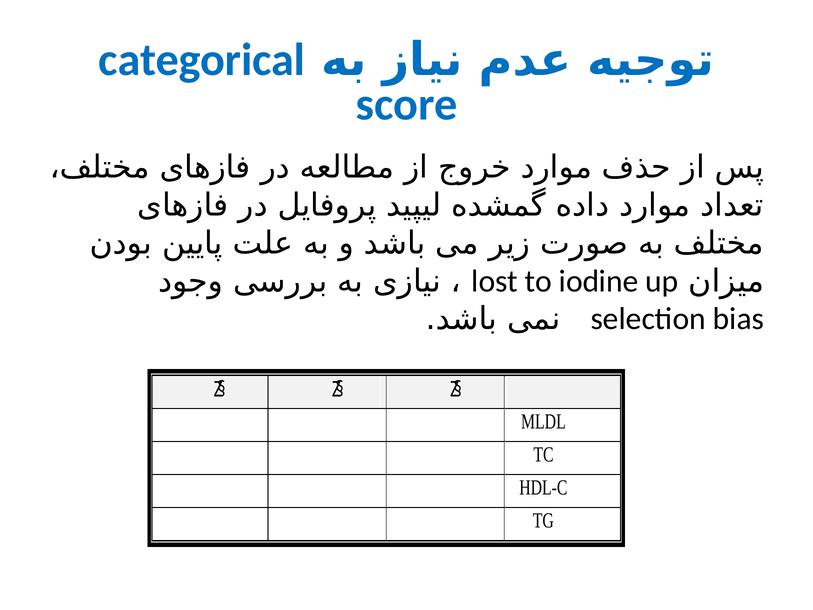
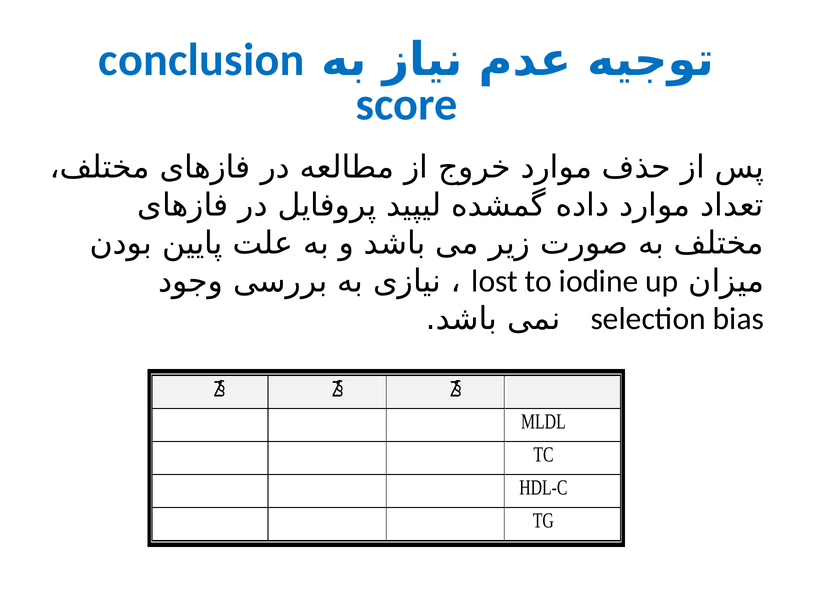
categorical: categorical -> conclusion
